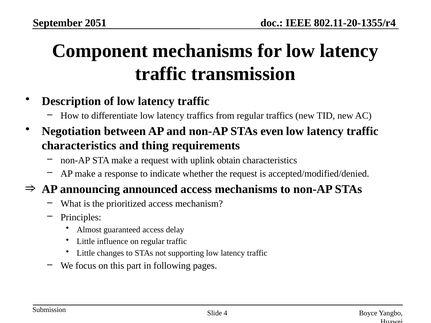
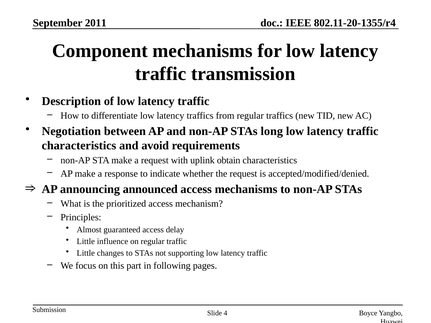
2051: 2051 -> 2011
even: even -> long
thing: thing -> avoid
